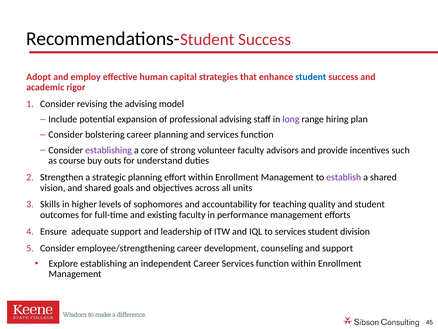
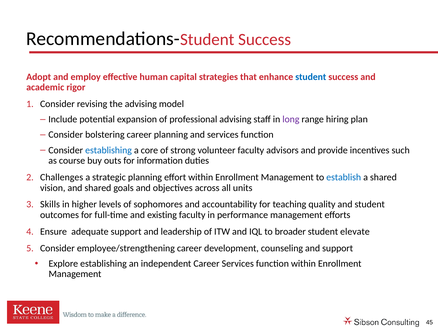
establishing at (109, 150) colour: purple -> blue
understand: understand -> information
Strengthen: Strengthen -> Challenges
establish colour: purple -> blue
to services: services -> broader
division: division -> elevate
